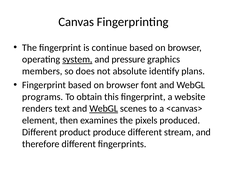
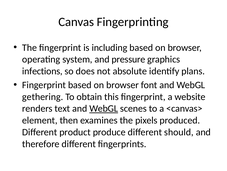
continue: continue -> including
system underline: present -> none
members: members -> infections
programs: programs -> gethering
stream: stream -> should
